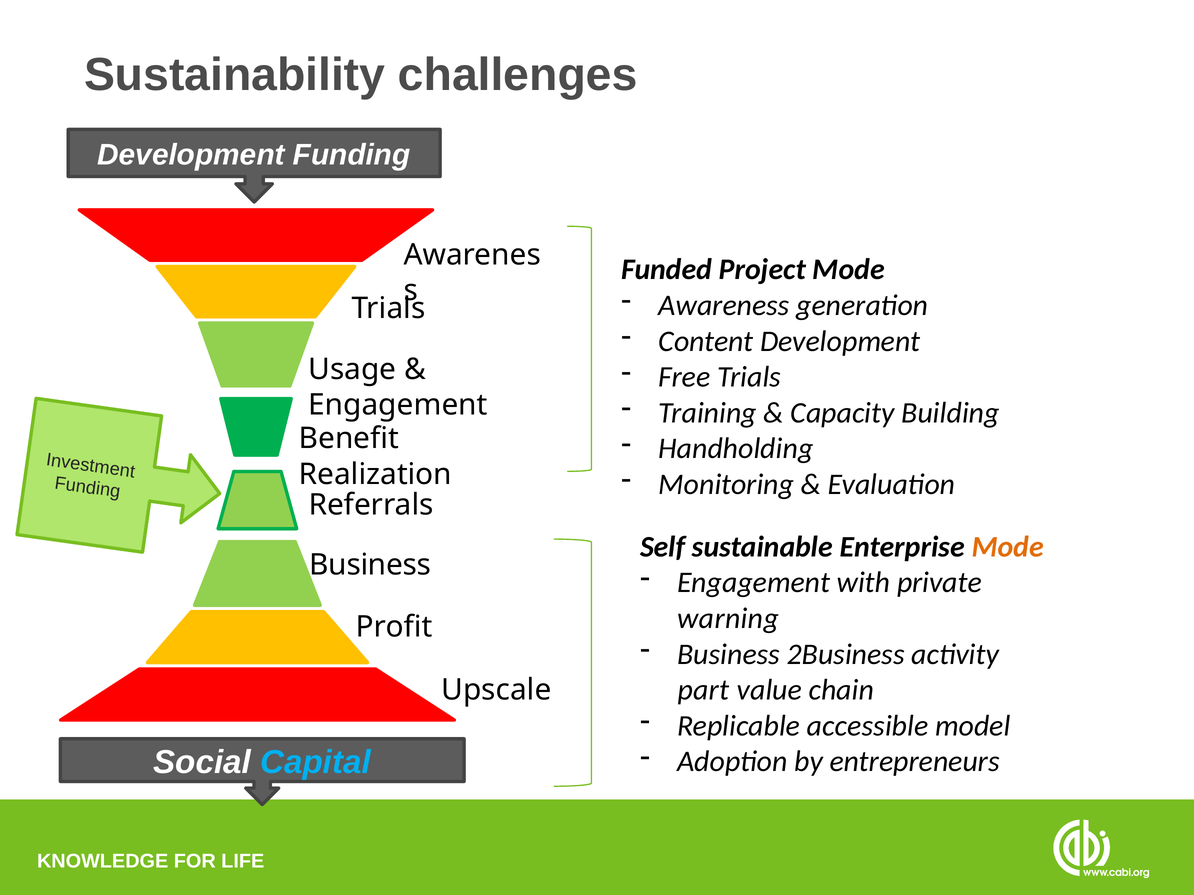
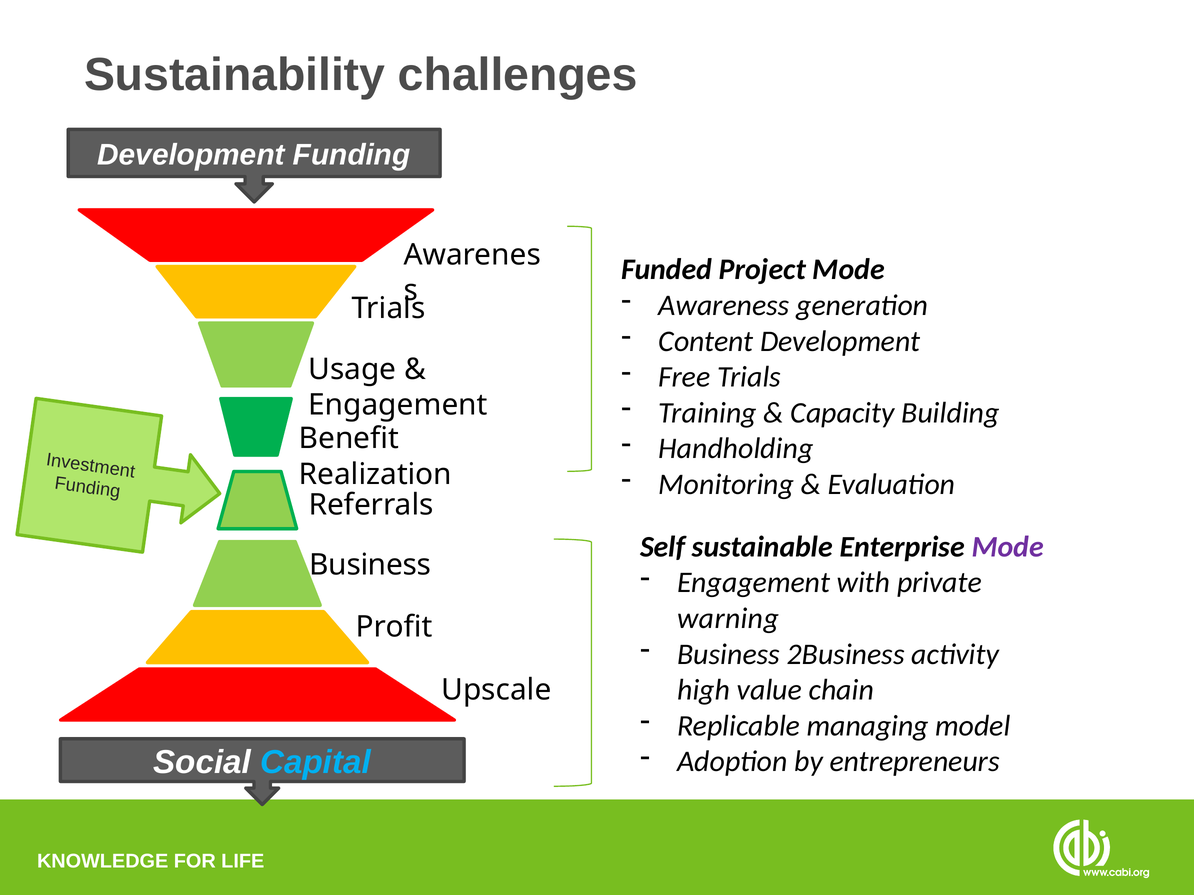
Mode at (1008, 547) colour: orange -> purple
part: part -> high
accessible: accessible -> managing
